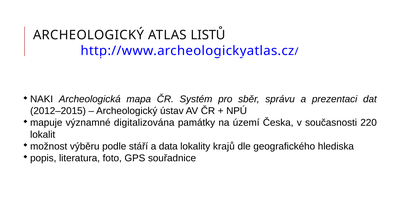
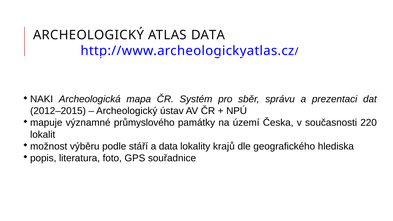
ATLAS LISTŮ: LISTŮ -> DATA
digitalizována: digitalizována -> průmyslového
